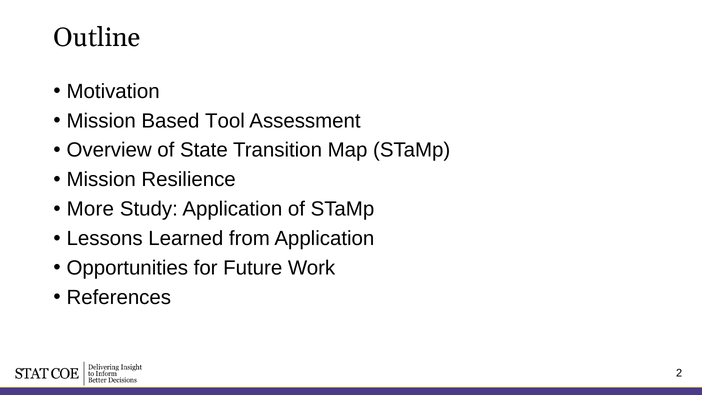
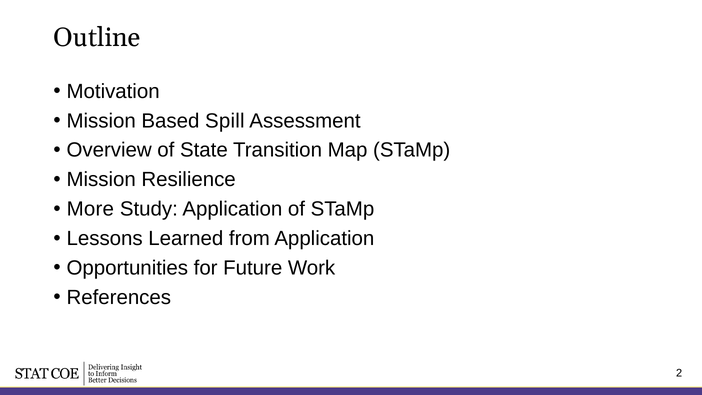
Tool: Tool -> Spill
